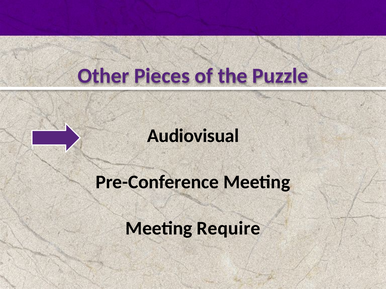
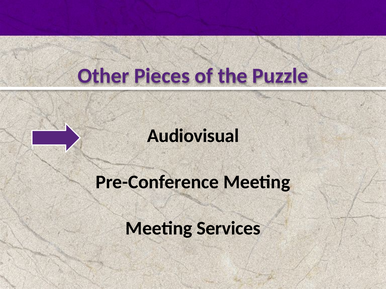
Require: Require -> Services
